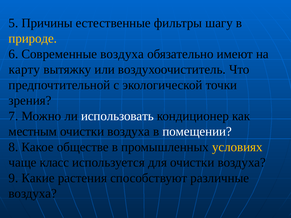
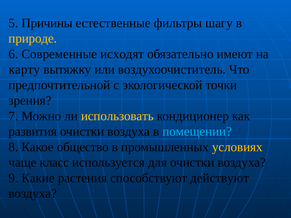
Современные воздуха: воздуха -> исходят
использовать colour: white -> yellow
местным: местным -> развития
помещении colour: white -> light blue
обществе: обществе -> общество
различные: различные -> действуют
